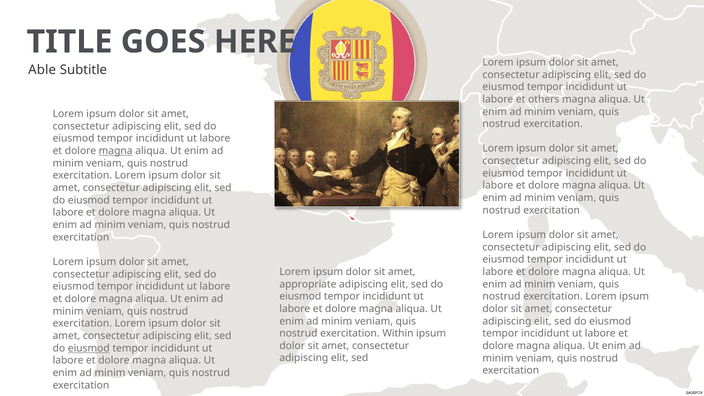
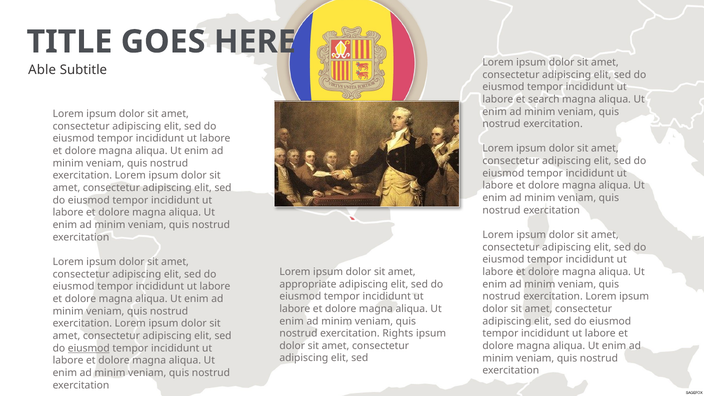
others: others -> search
magna at (116, 151) underline: present -> none
Within: Within -> Rights
